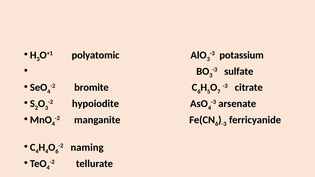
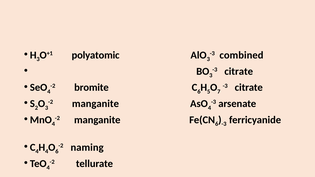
potassium: potassium -> combined
sulfate at (239, 71): sulfate -> citrate
hypoiodite at (95, 104): hypoiodite -> manganite
